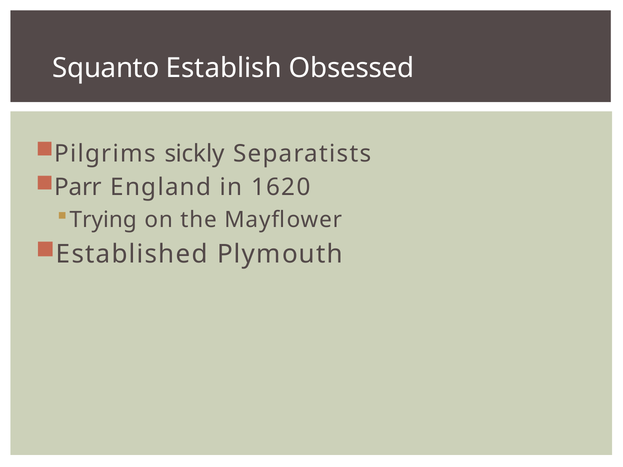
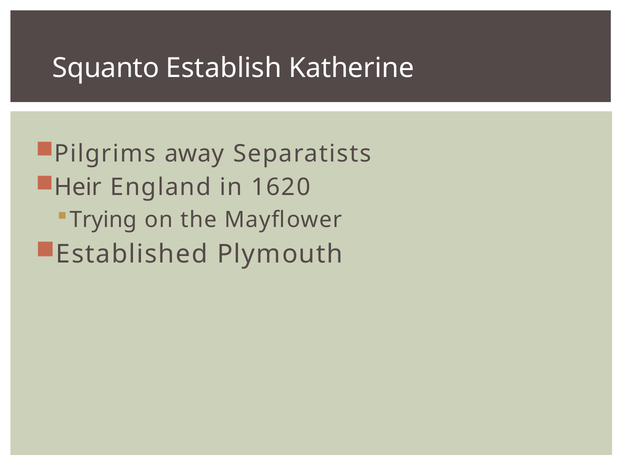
Obsessed: Obsessed -> Katherine
sickly: sickly -> away
Parr: Parr -> Heir
